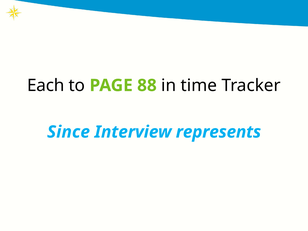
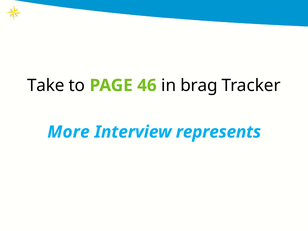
Each: Each -> Take
88: 88 -> 46
time: time -> brag
Since: Since -> More
